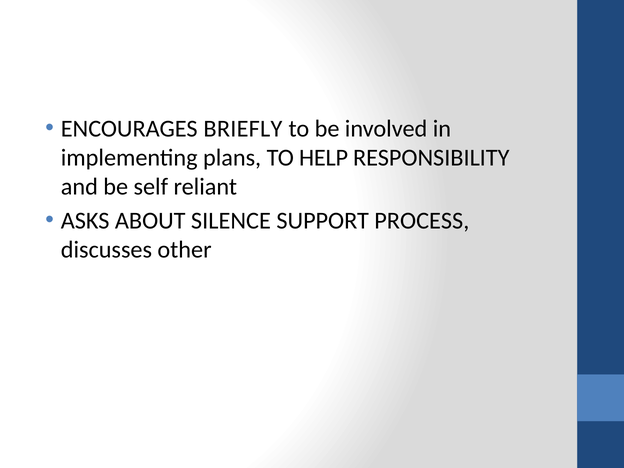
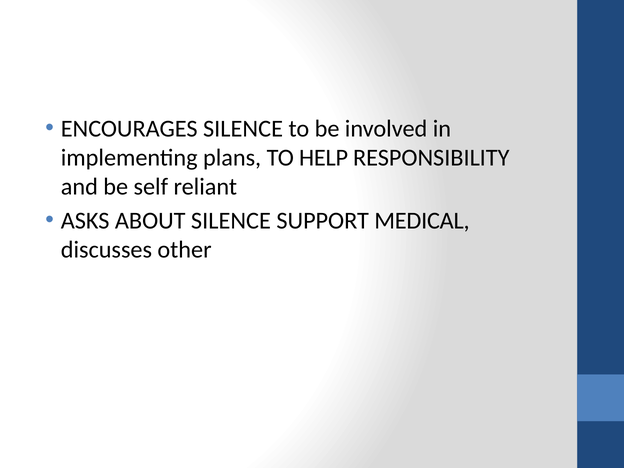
ENCOURAGES BRIEFLY: BRIEFLY -> SILENCE
PROCESS: PROCESS -> MEDICAL
